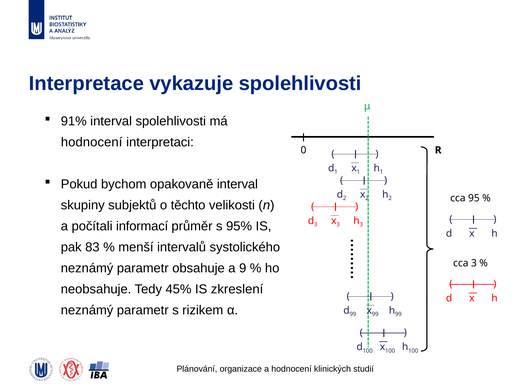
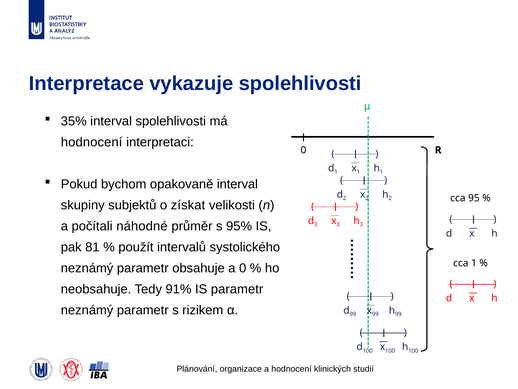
91%: 91% -> 35%
těchto: těchto -> získat
informací: informací -> náhodné
83: 83 -> 81
menší: menší -> použít
cca 3: 3 -> 1
a 9: 9 -> 0
45%: 45% -> 91%
IS zkreslení: zkreslení -> parametr
